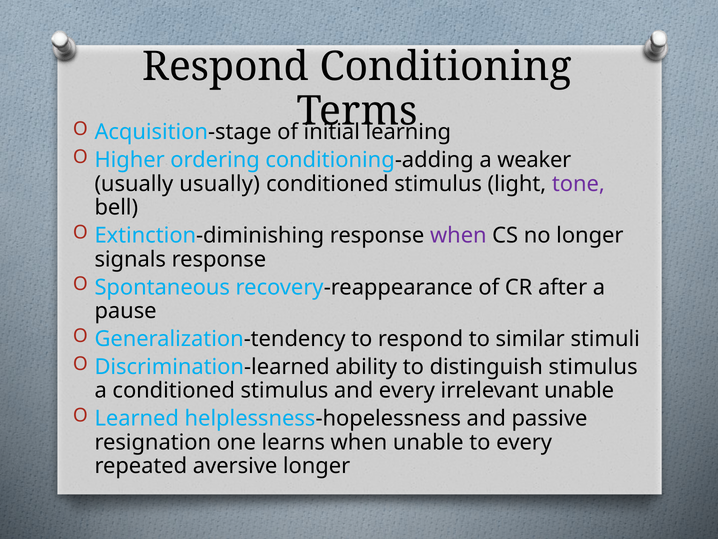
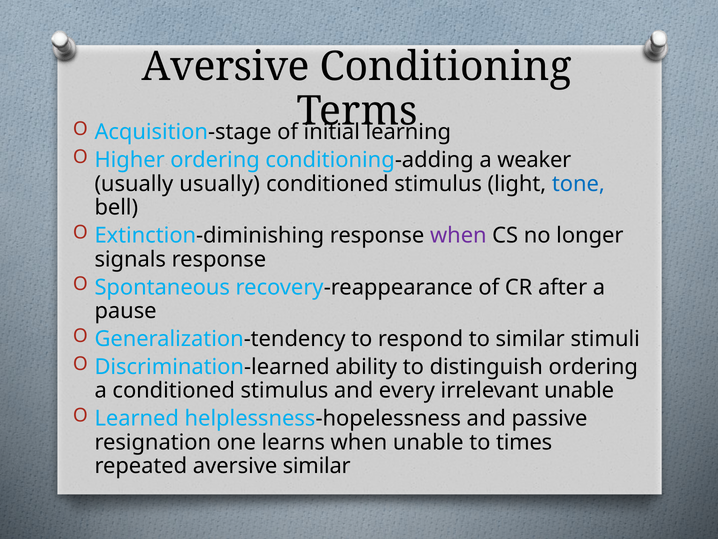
Respond at (226, 67): Respond -> Aversive
tone colour: purple -> blue
distinguish stimulus: stimulus -> ordering
to every: every -> times
aversive longer: longer -> similar
